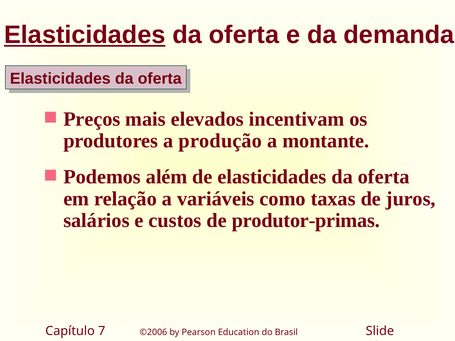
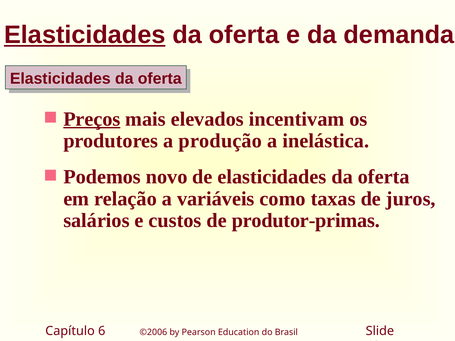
Preços underline: none -> present
montante: montante -> inelástica
além: além -> novo
7: 7 -> 6
